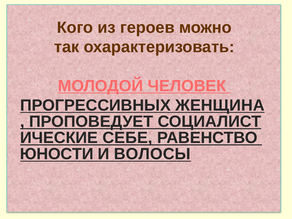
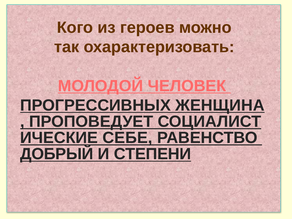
ЮНОСТИ: ЮНОСТИ -> ДОБРЫЙ
ВОЛОСЫ: ВОЛОСЫ -> СТЕПЕНИ
